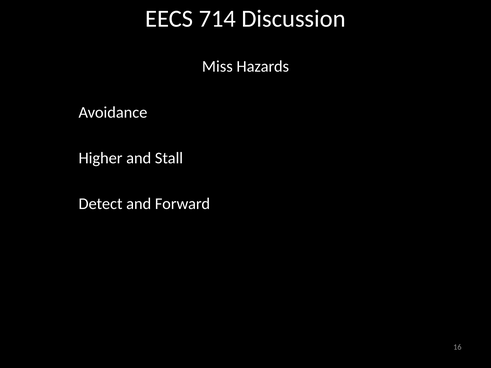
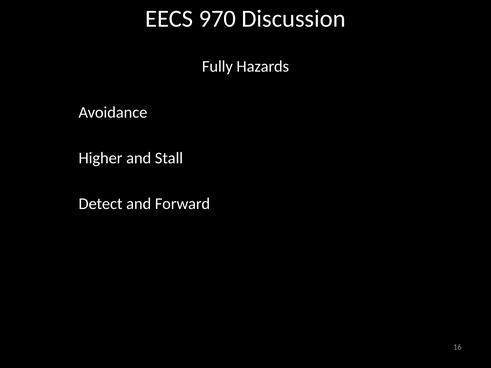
714: 714 -> 970
Miss: Miss -> Fully
